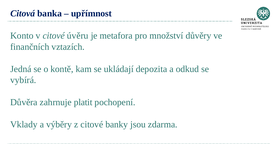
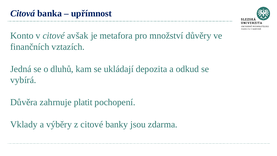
úvěru: úvěru -> avšak
kontě: kontě -> dluhů
